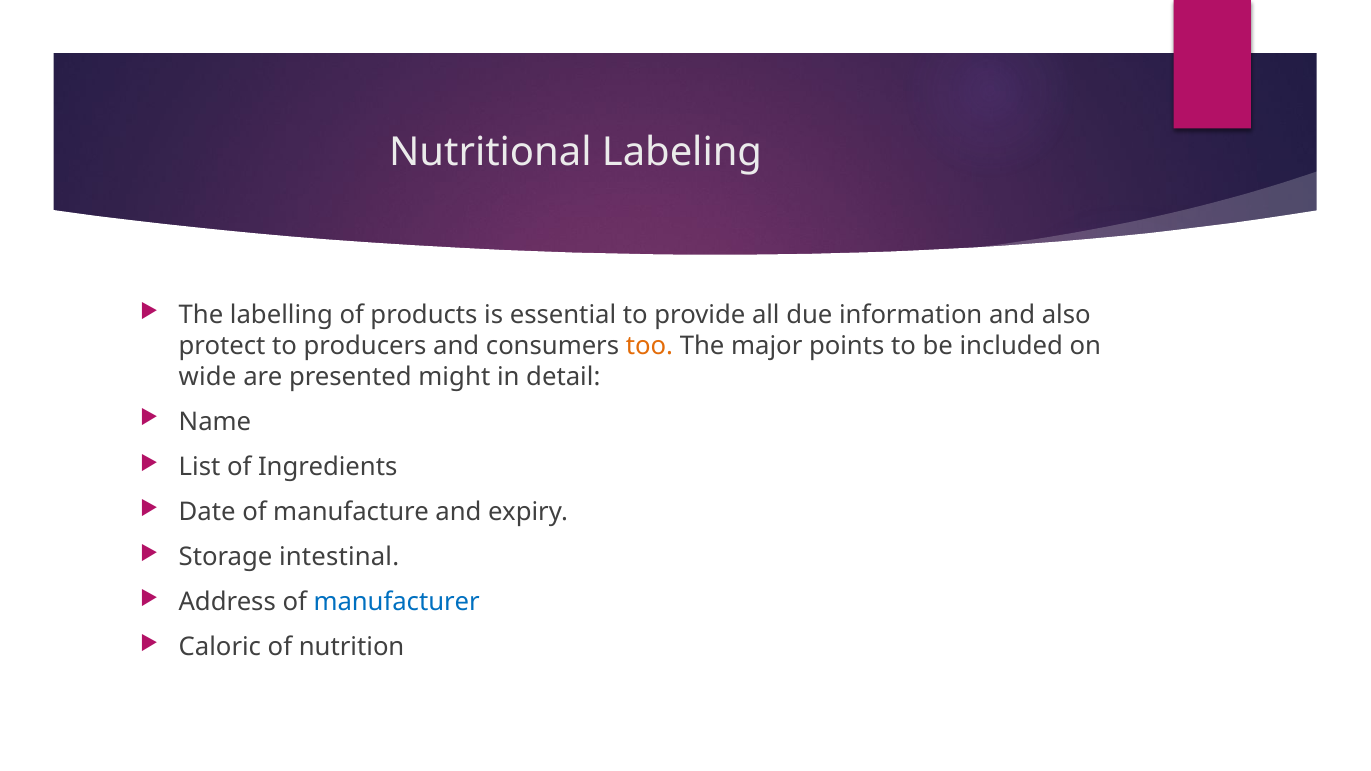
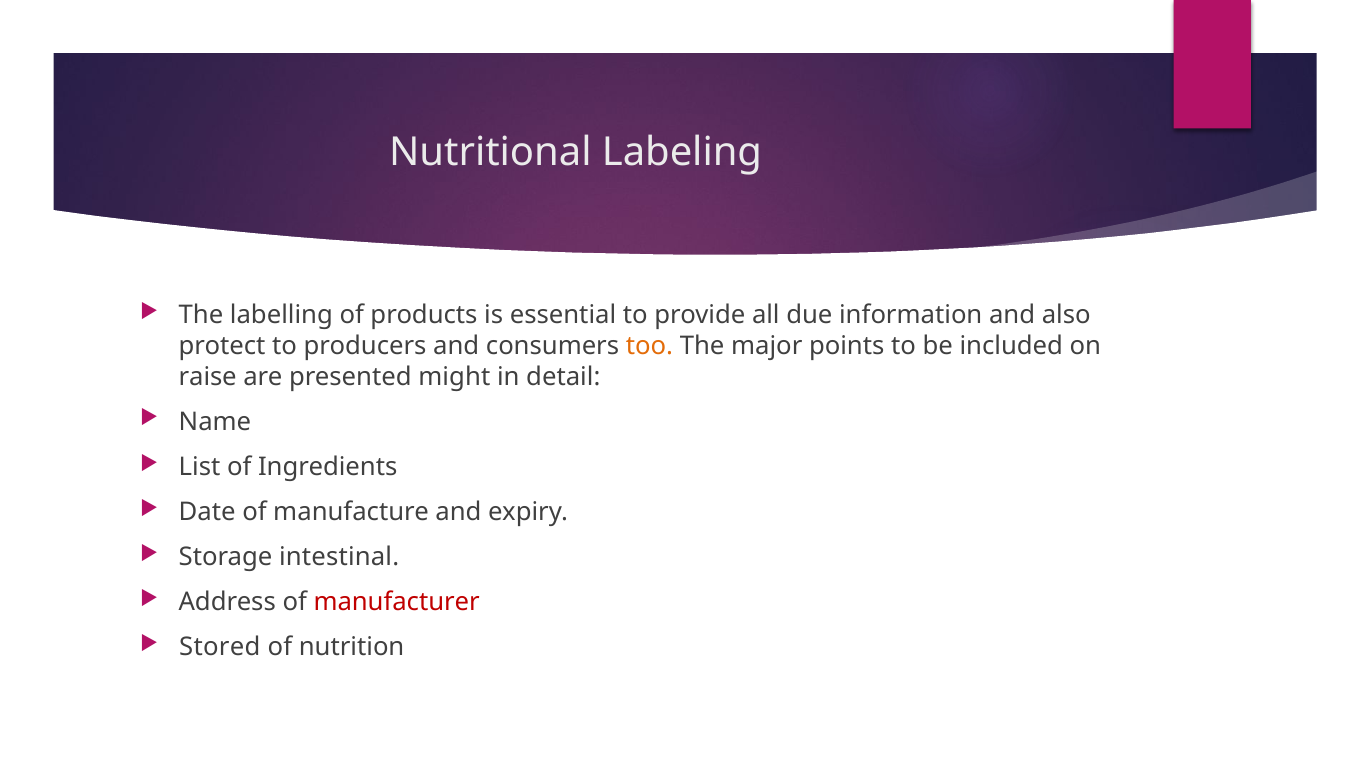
wide: wide -> raise
manufacturer colour: blue -> red
Caloric: Caloric -> Stored
